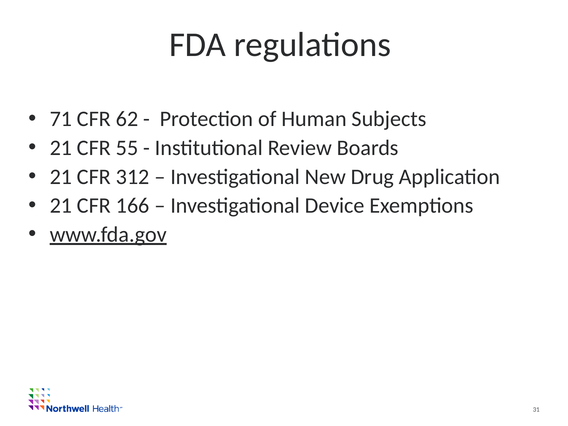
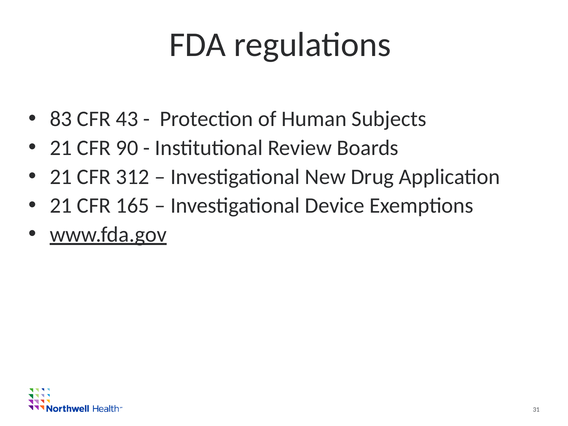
71: 71 -> 83
62: 62 -> 43
55: 55 -> 90
166: 166 -> 165
